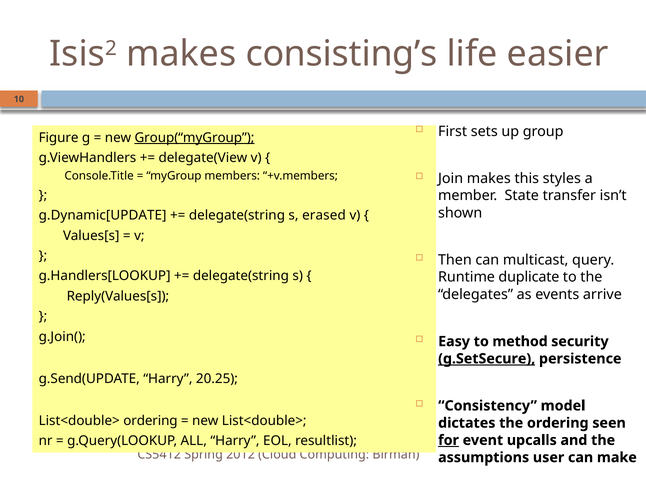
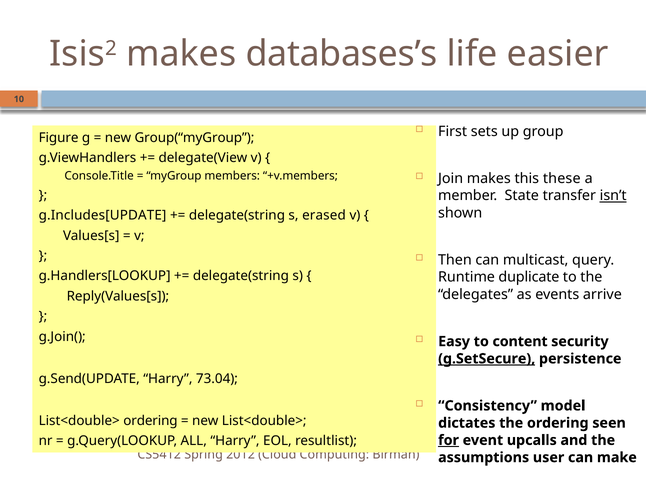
consisting’s: consisting’s -> databases’s
Group(“myGroup underline: present -> none
styles: styles -> these
isn’t underline: none -> present
g.Dynamic[UPDATE: g.Dynamic[UPDATE -> g.Includes[UPDATE
method: method -> content
20.25: 20.25 -> 73.04
